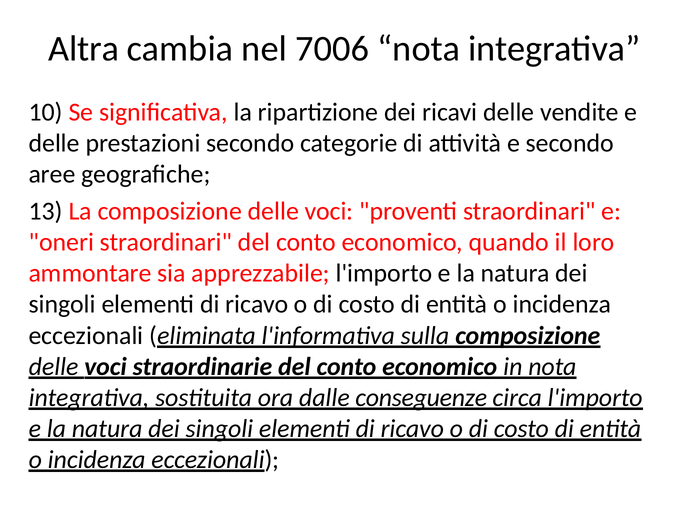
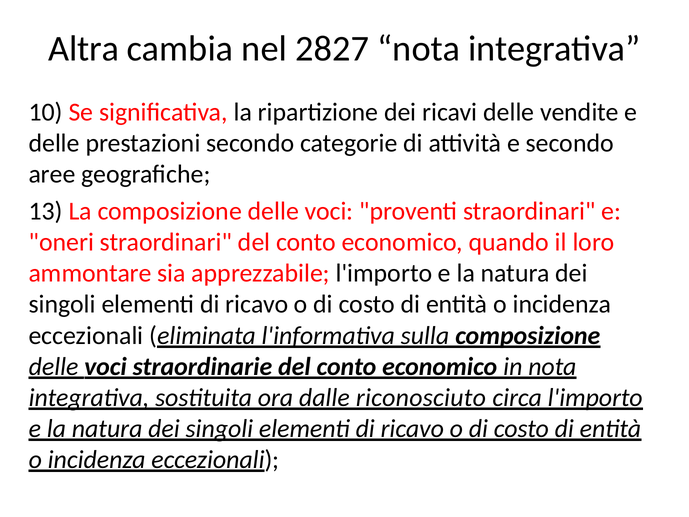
7006: 7006 -> 2827
conseguenze: conseguenze -> riconosciuto
